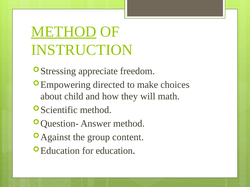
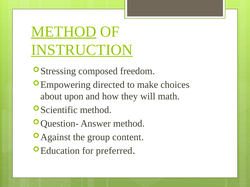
INSTRUCTION underline: none -> present
appreciate: appreciate -> composed
child: child -> upon
education: education -> preferred
